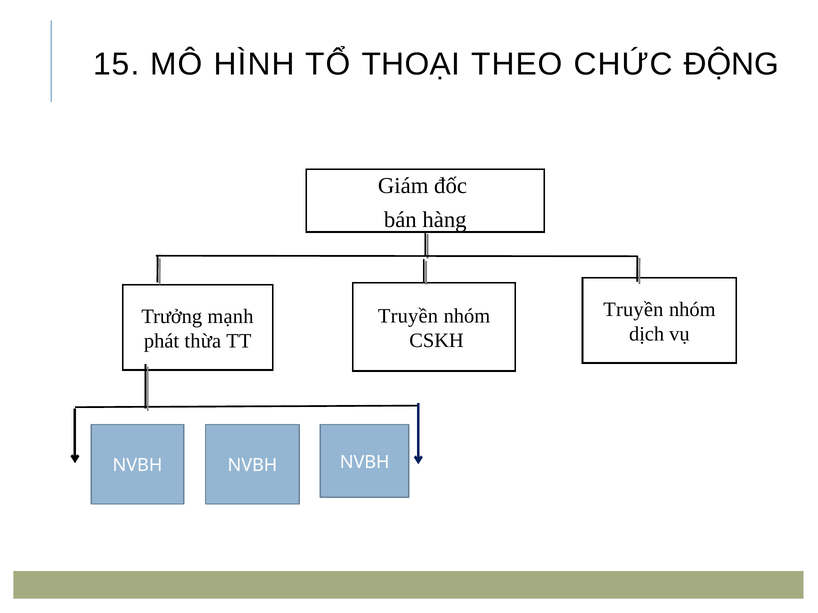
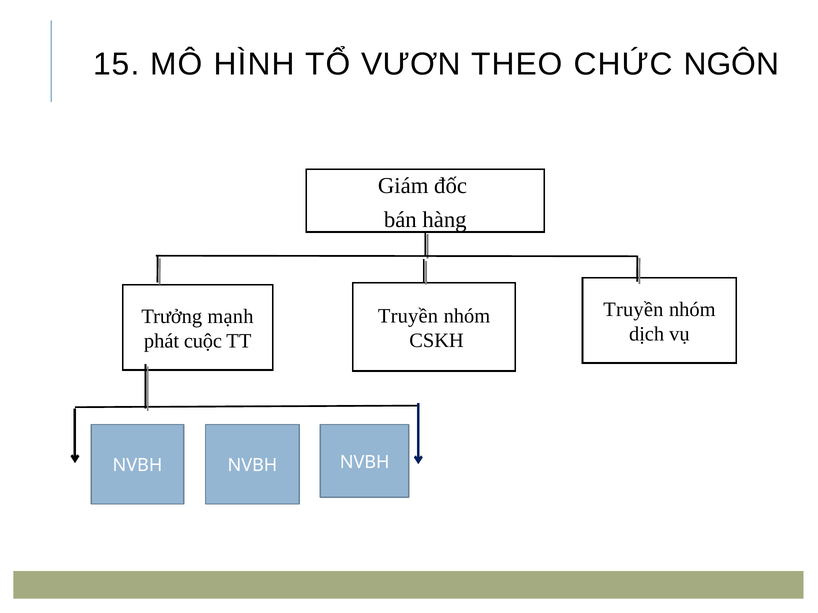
THOẠI: THOẠI -> VƯƠN
ĐỘNG: ĐỘNG -> NGÔN
thừa: thừa -> cuộc
